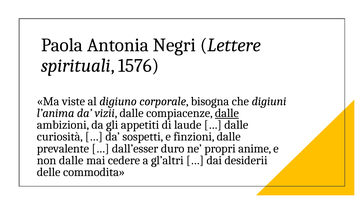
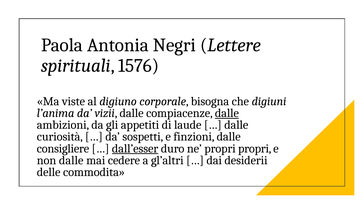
prevalente: prevalente -> consigliere
dall’esser underline: none -> present
propri anime: anime -> propri
